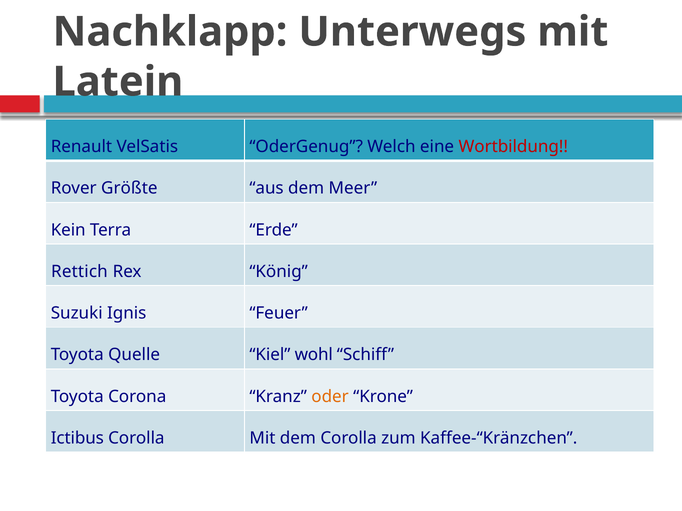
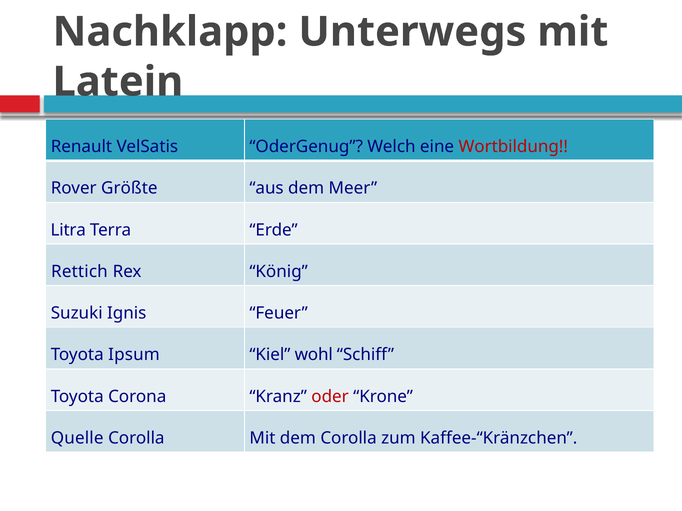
Kein: Kein -> Litra
Quelle: Quelle -> Ipsum
oder colour: orange -> red
Ictibus: Ictibus -> Quelle
